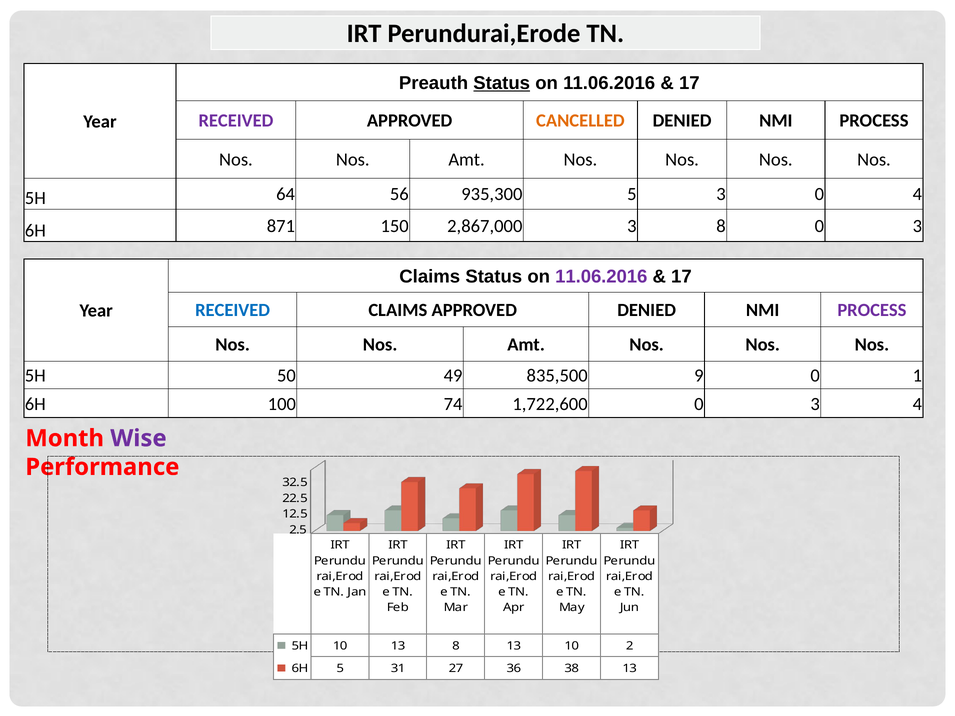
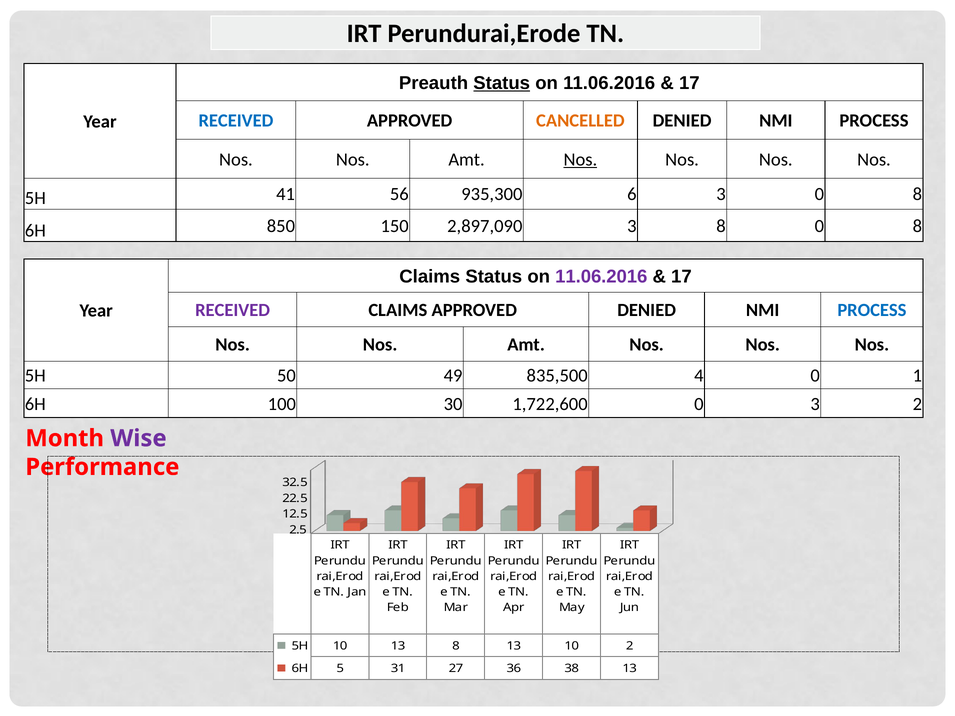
RECEIVED at (236, 121) colour: purple -> blue
Nos at (580, 160) underline: none -> present
64: 64 -> 41
935,300 5: 5 -> 6
3 0 4: 4 -> 8
871: 871 -> 850
2,867,000: 2,867,000 -> 2,897,090
8 0 3: 3 -> 8
RECEIVED at (233, 310) colour: blue -> purple
PROCESS at (872, 310) colour: purple -> blue
9: 9 -> 4
74: 74 -> 30
3 4: 4 -> 2
